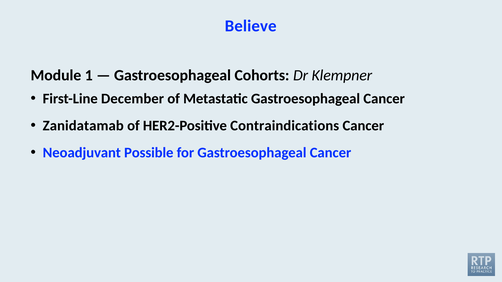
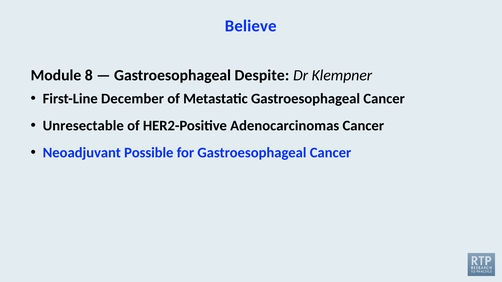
1: 1 -> 8
Cohorts: Cohorts -> Despite
Zanidatamab: Zanidatamab -> Unresectable
Contraindications: Contraindications -> Adenocarcinomas
